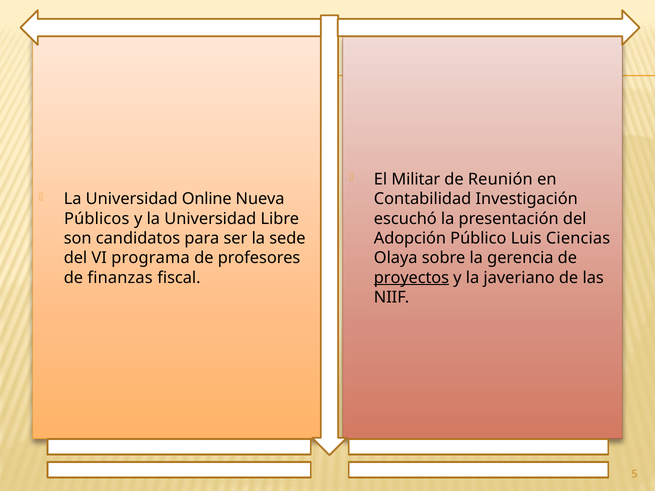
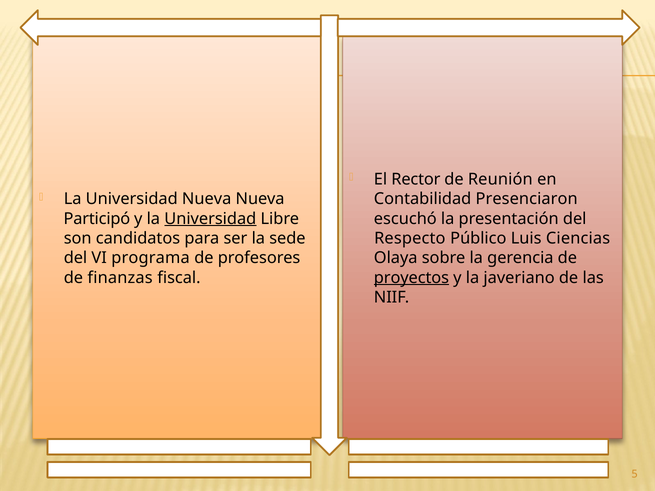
Militar: Militar -> Rector
Universidad Online: Online -> Nueva
Investigación: Investigación -> Presenciaron
Públicos: Públicos -> Participó
Universidad at (210, 219) underline: none -> present
Adopción: Adopción -> Respecto
